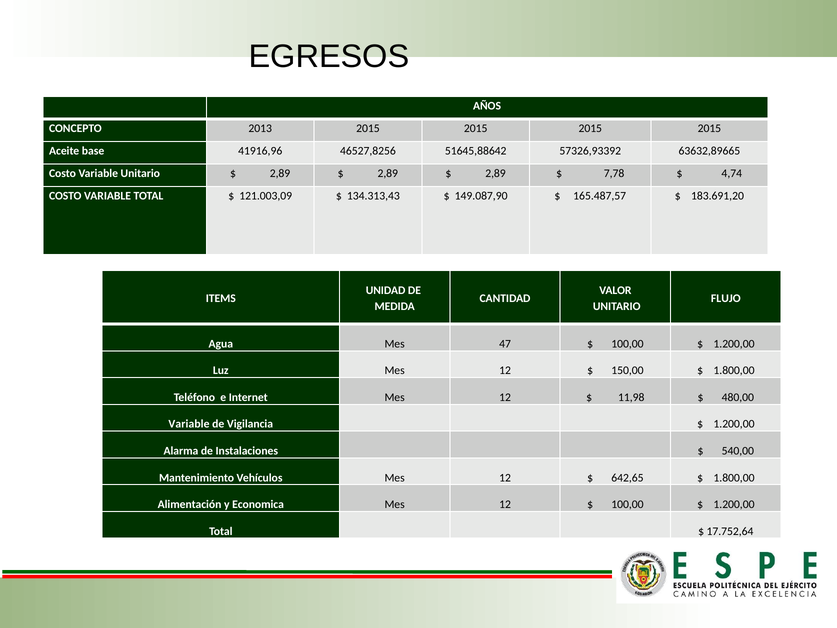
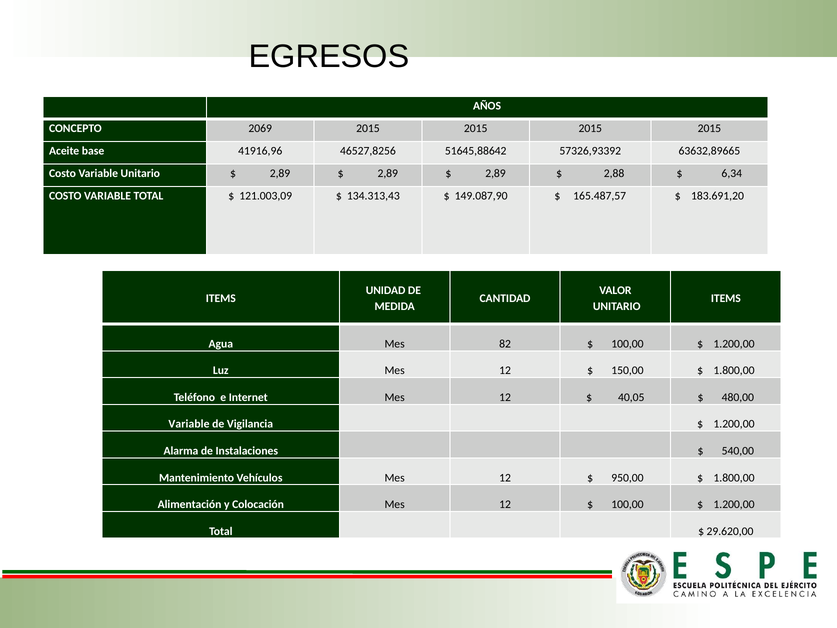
2013: 2013 -> 2069
7,78: 7,78 -> 2,88
4,74: 4,74 -> 6,34
FLUJO at (726, 298): FLUJO -> ITEMS
47: 47 -> 82
11,98: 11,98 -> 40,05
642,65: 642,65 -> 950,00
Economica: Economica -> Colocación
17.752,64: 17.752,64 -> 29.620,00
